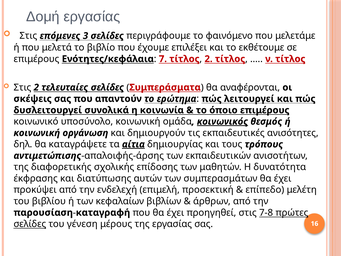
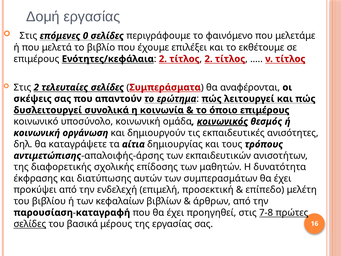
3: 3 -> 0
7 at (163, 59): 7 -> 2
αίτια underline: present -> none
γένεση: γένεση -> βασικά
